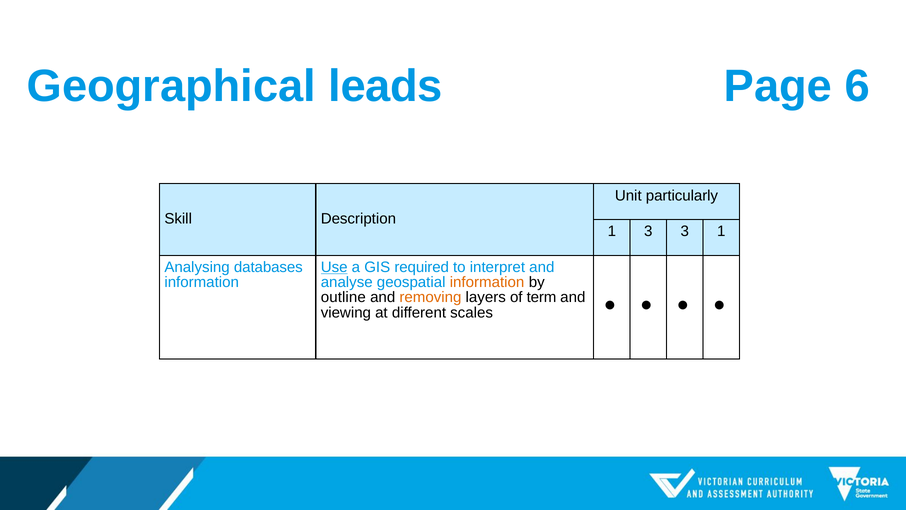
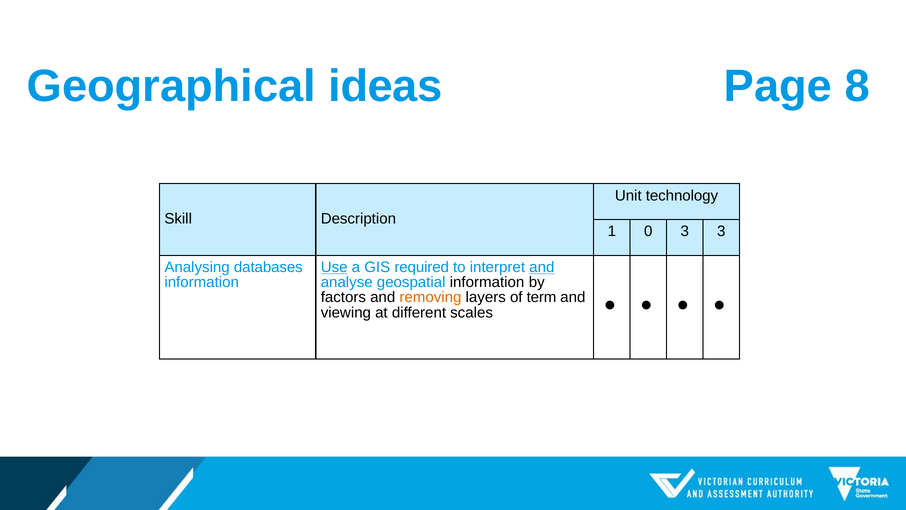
6: 6 -> 8
leads: leads -> ideas
particularly: particularly -> technology
1 3: 3 -> 0
3 1: 1 -> 3
and at (542, 267) underline: none -> present
information at (487, 282) colour: orange -> black
outline: outline -> factors
